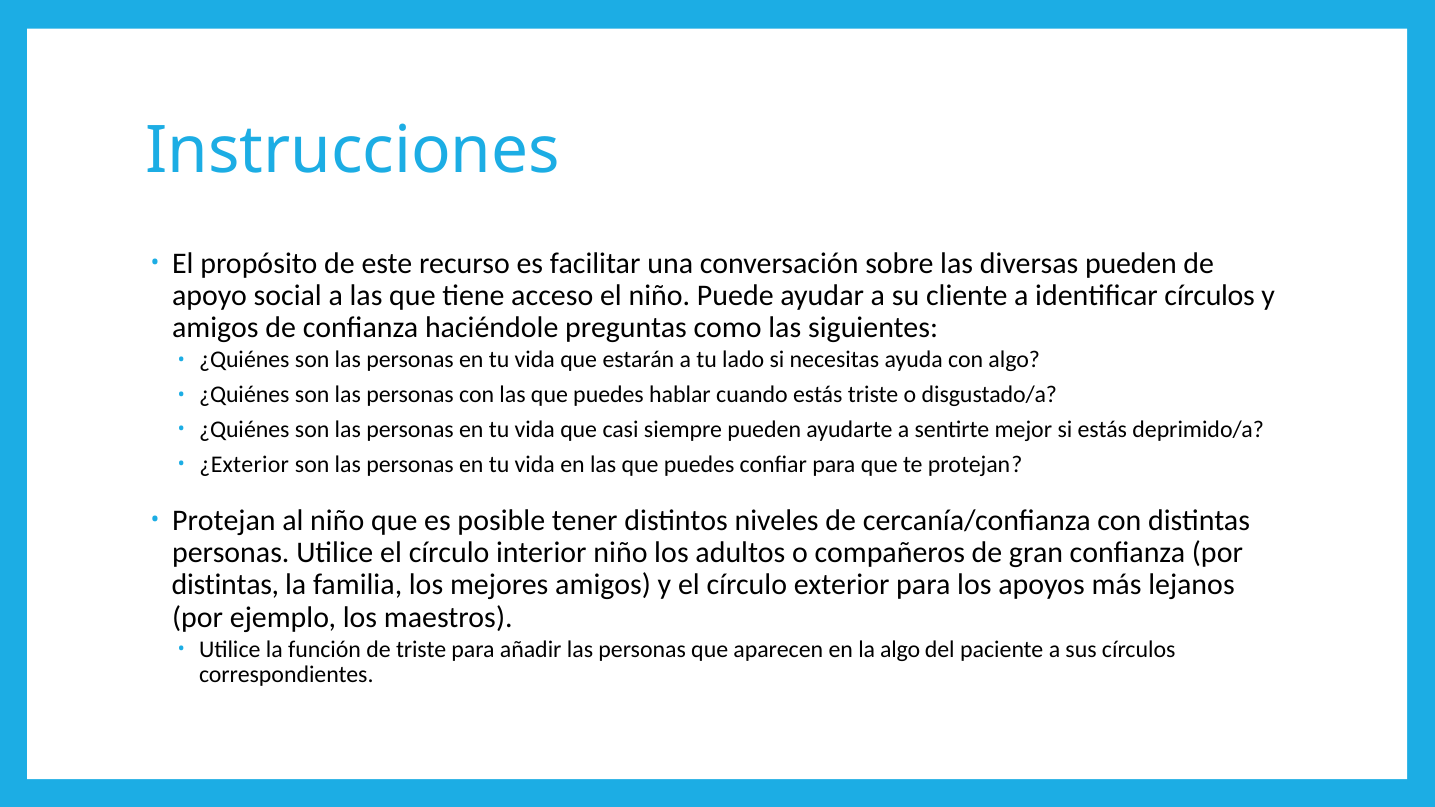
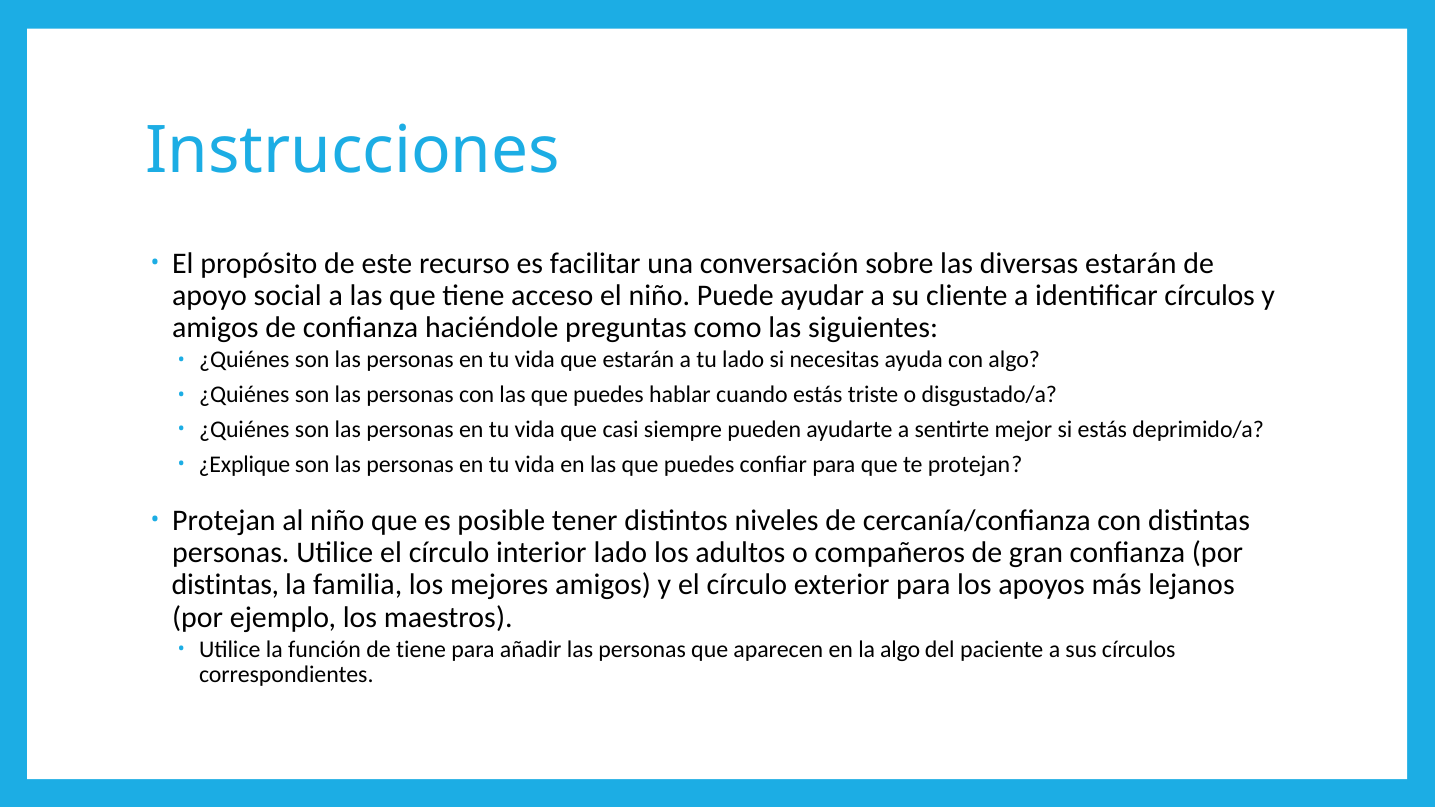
diversas pueden: pueden -> estarán
¿Exterior: ¿Exterior -> ¿Explique
interior niño: niño -> lado
de triste: triste -> tiene
